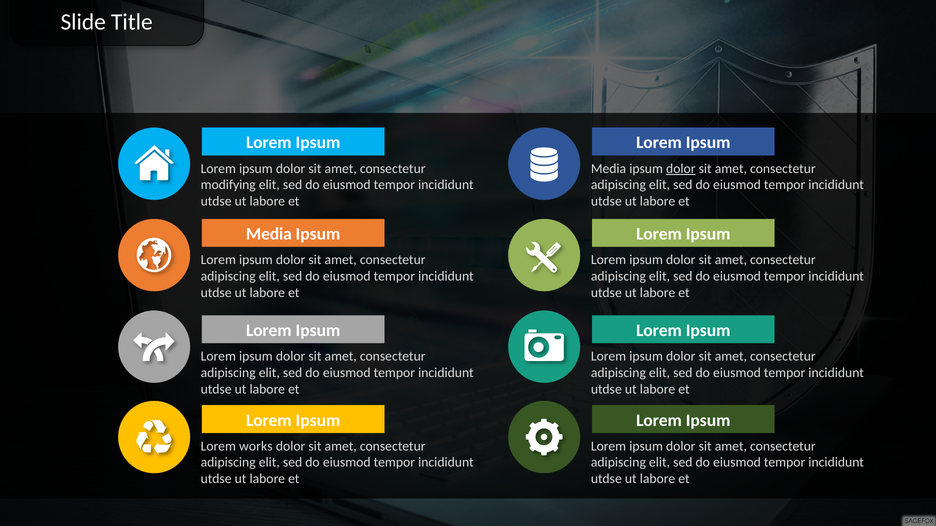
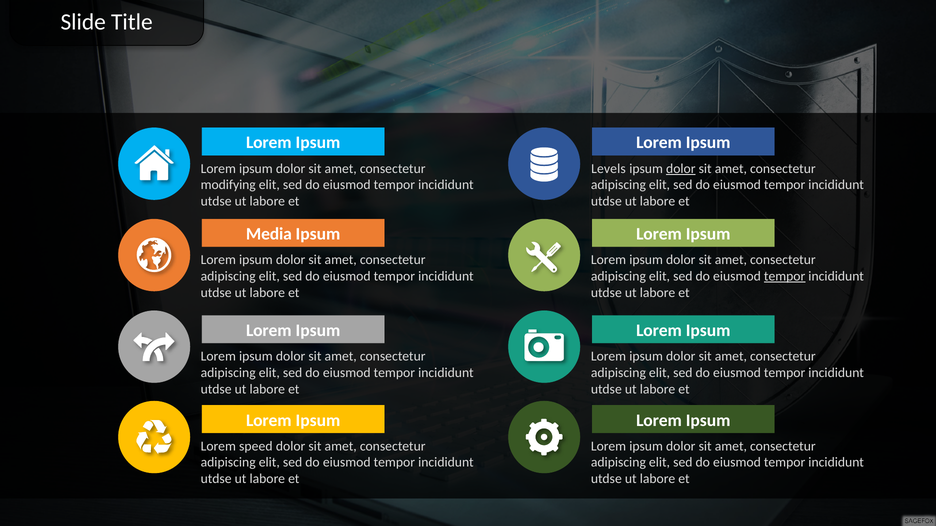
Media at (609, 169): Media -> Levels
tempor at (785, 277) underline: none -> present
works: works -> speed
